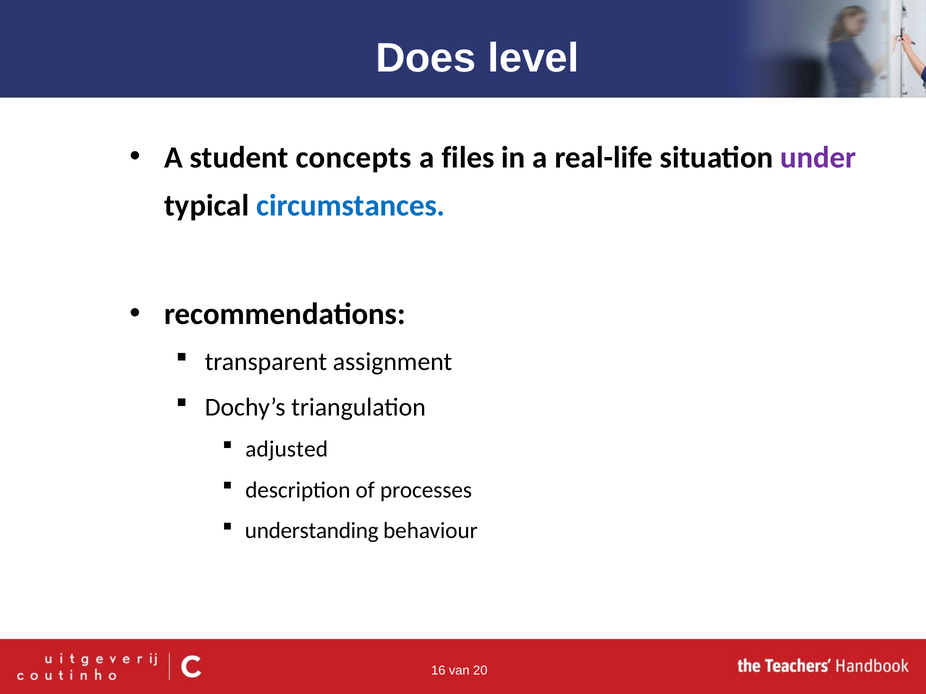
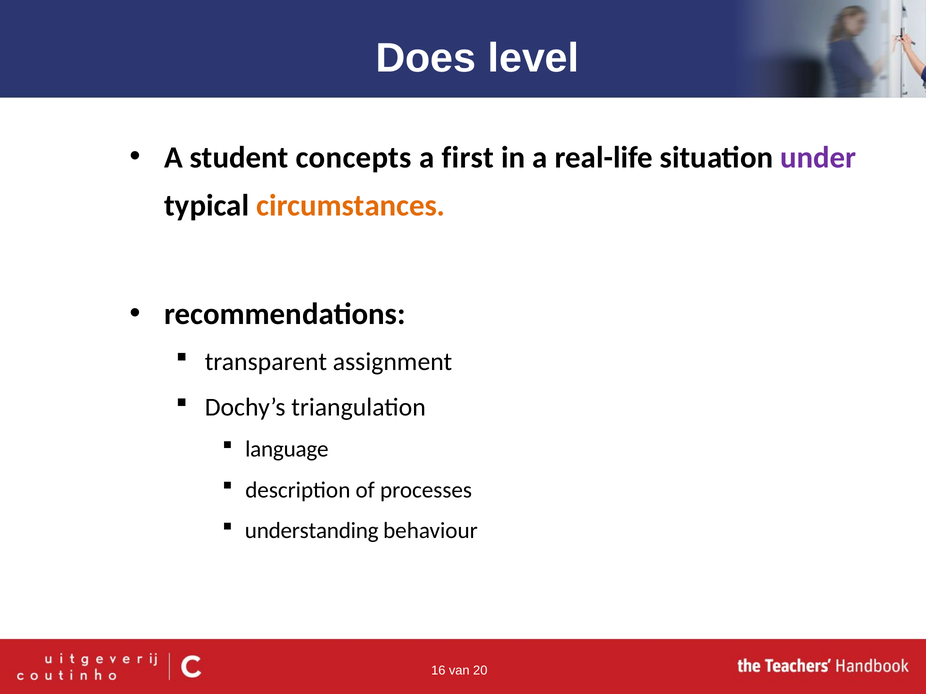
files: files -> first
circumstances colour: blue -> orange
adjusted: adjusted -> language
